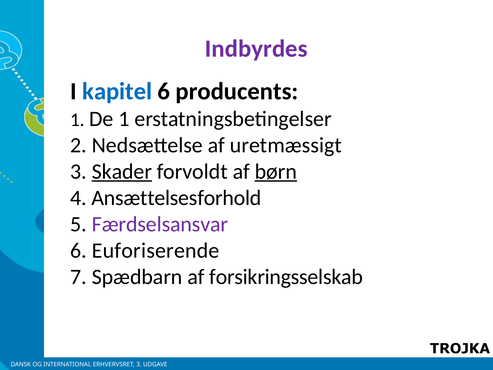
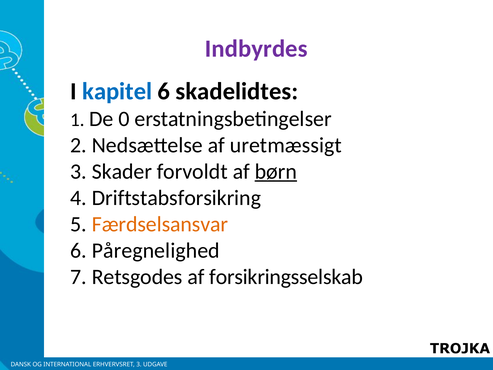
producents: producents -> skadelidtes
De 1: 1 -> 0
Skader underline: present -> none
Ansættelsesforhold: Ansættelsesforhold -> Driftstabsforsikring
Færdselsansvar colour: purple -> orange
Euforiserende: Euforiserende -> Påregnelighed
Spædbarn: Spædbarn -> Retsgodes
